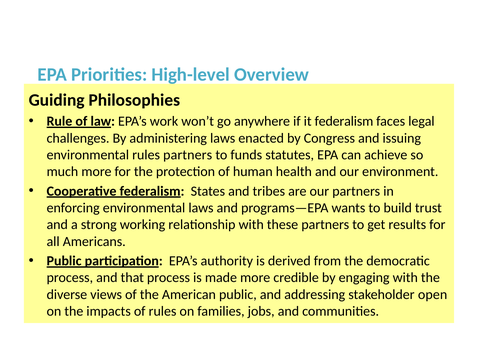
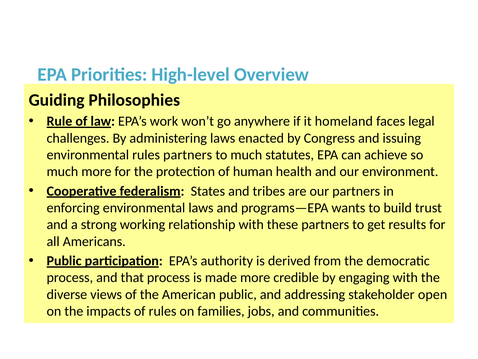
it federalism: federalism -> homeland
to funds: funds -> much
